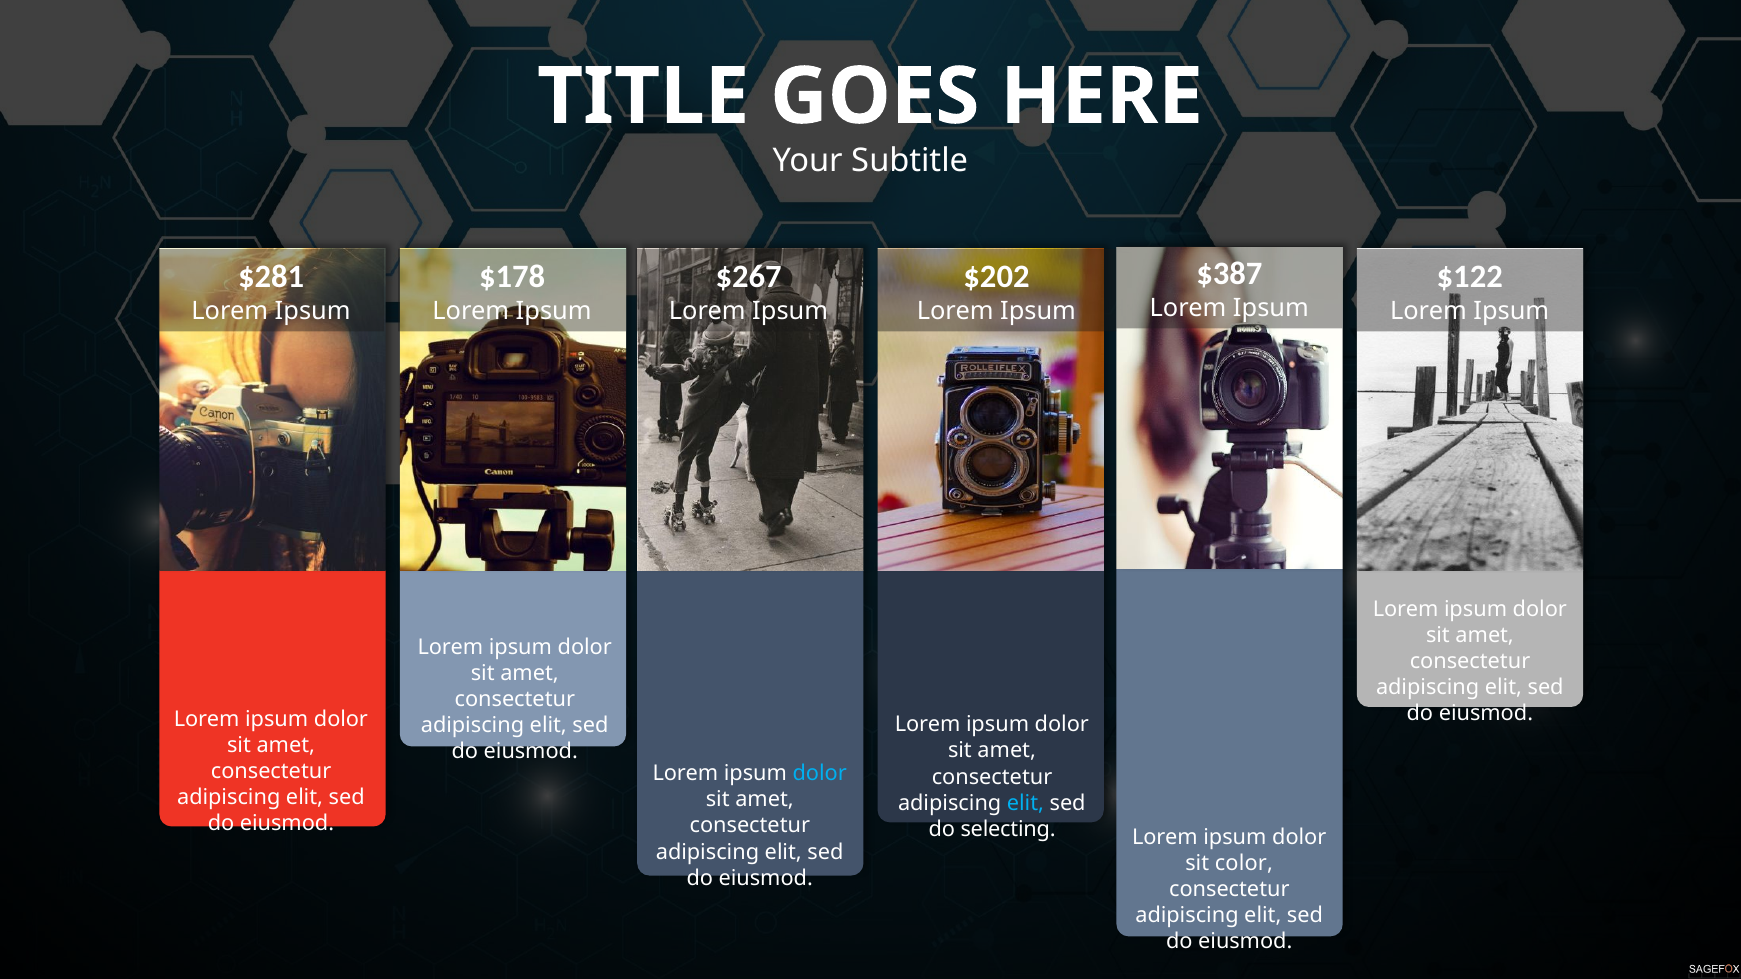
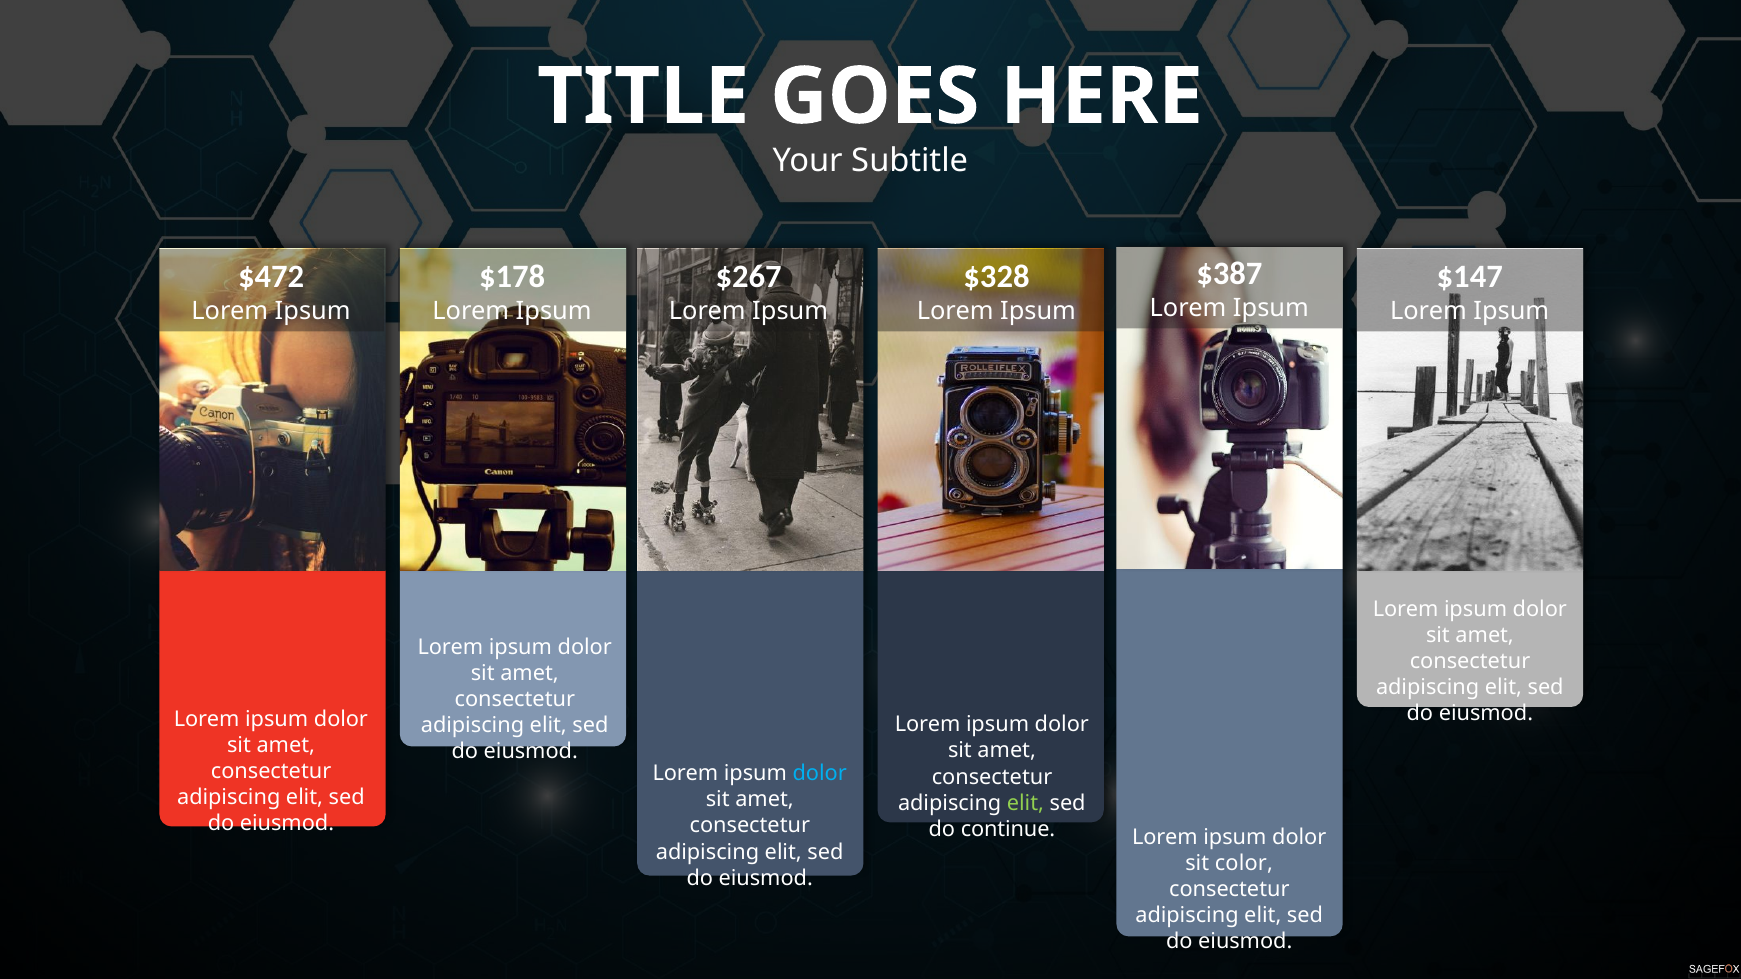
$281: $281 -> $472
$202: $202 -> $328
$122: $122 -> $147
elit at (1025, 803) colour: light blue -> light green
selecting: selecting -> continue
